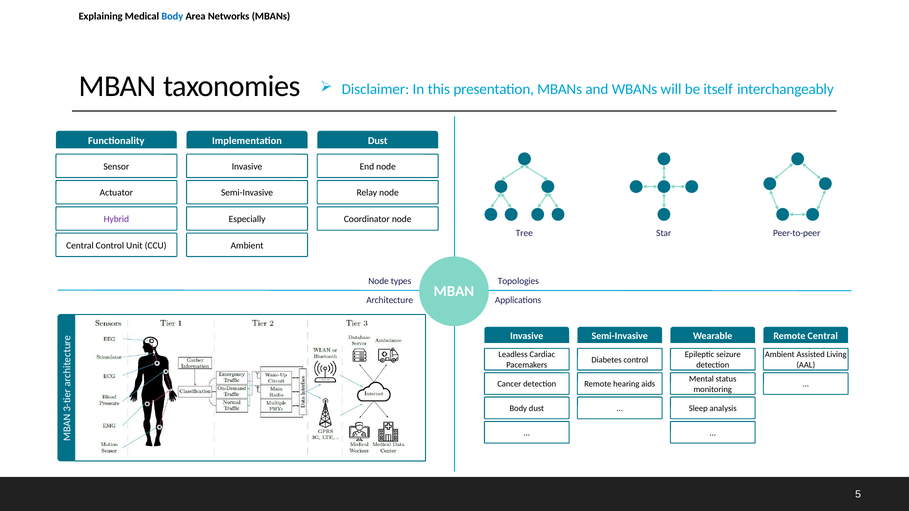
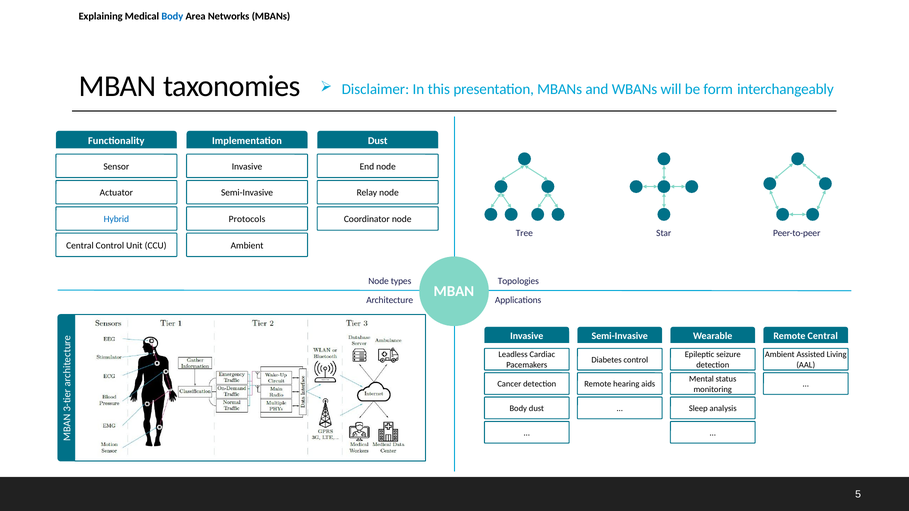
itself: itself -> form
Hybrid colour: purple -> blue
Especially: Especially -> Protocols
